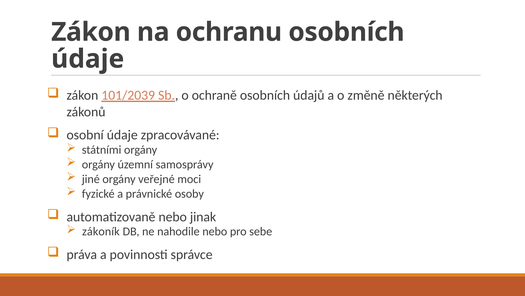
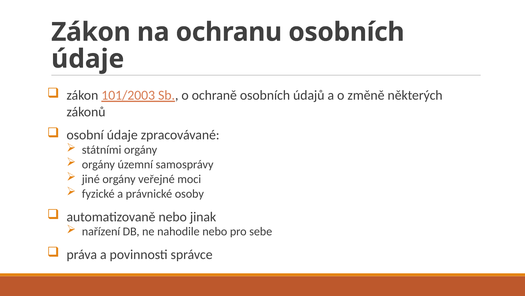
101/2039: 101/2039 -> 101/2003
zákoník: zákoník -> nařízení
